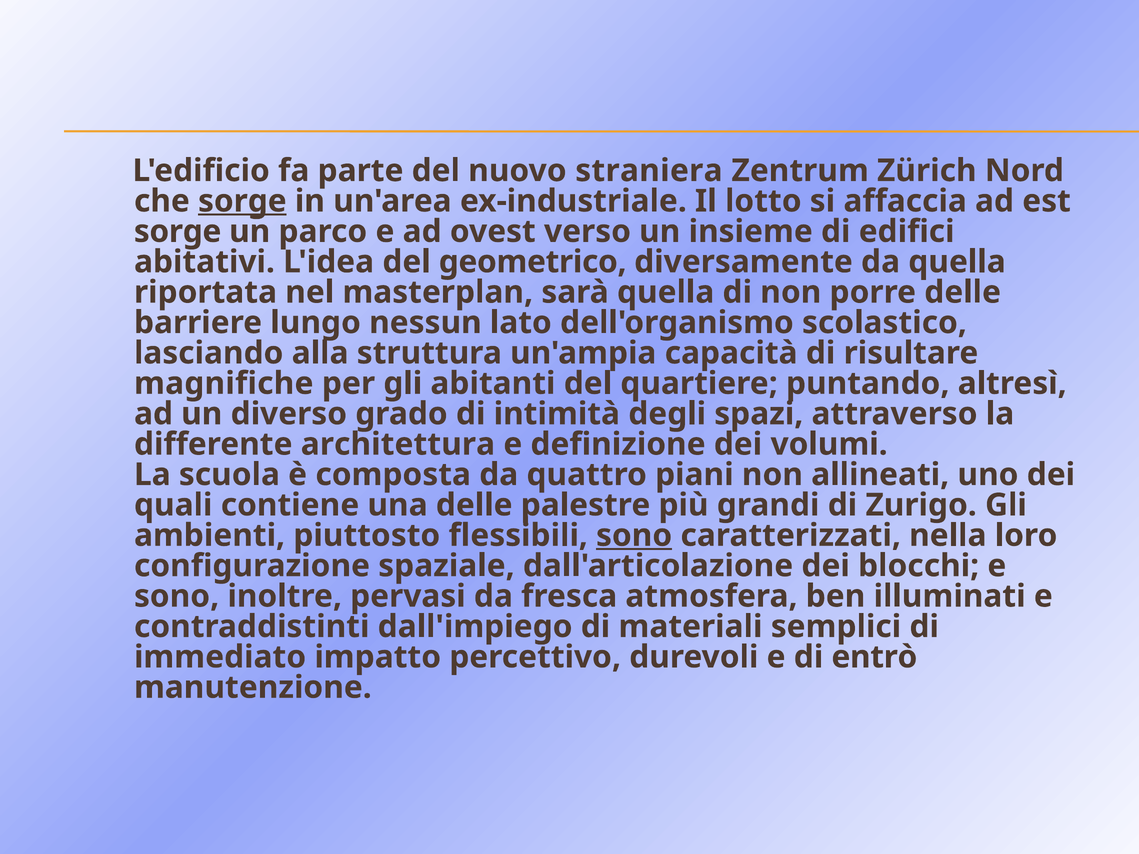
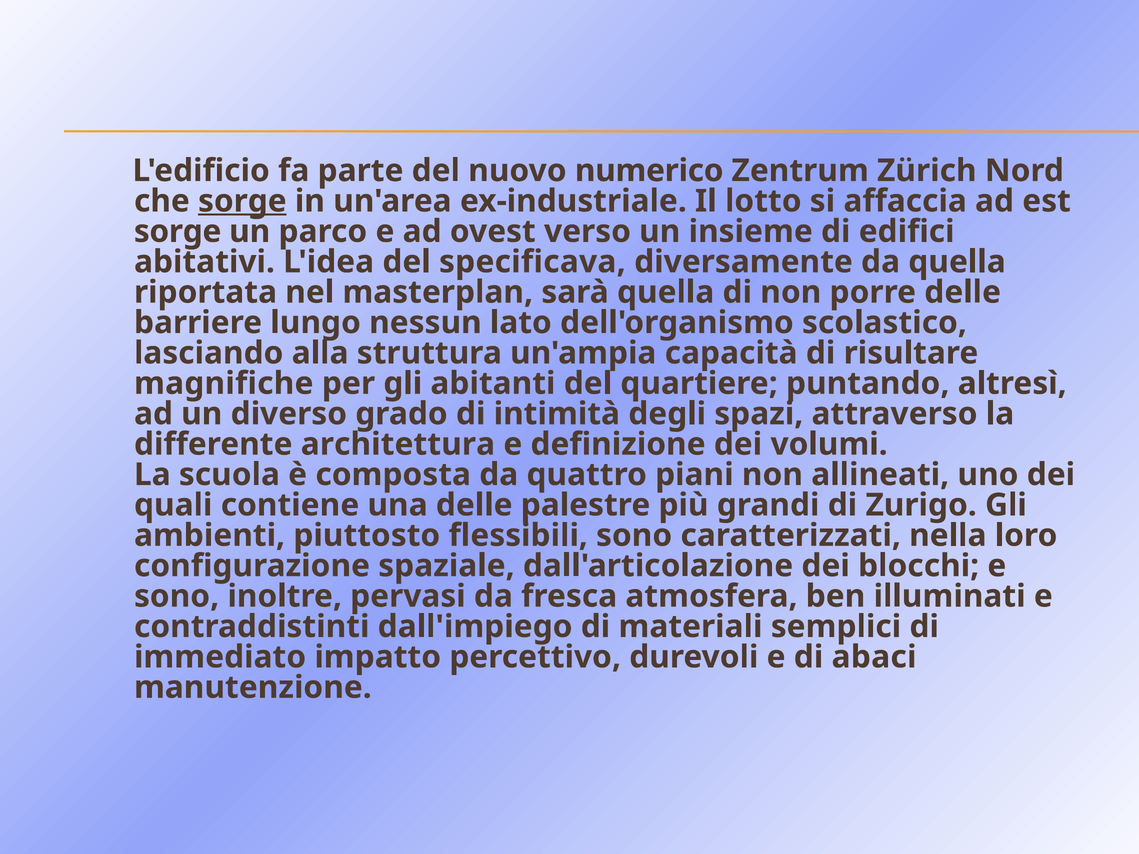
straniera: straniera -> numerico
geometrico: geometrico -> specificava
sono at (634, 536) underline: present -> none
entrò: entrò -> abaci
